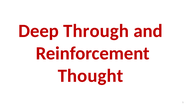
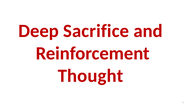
Through: Through -> Sacrifice
